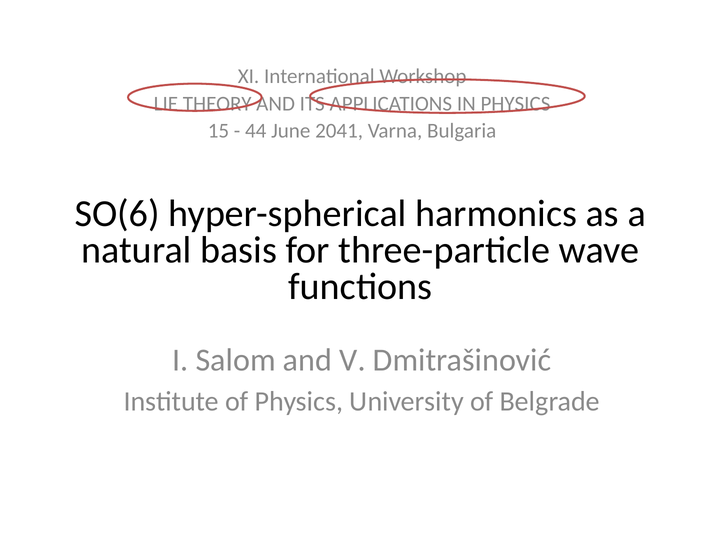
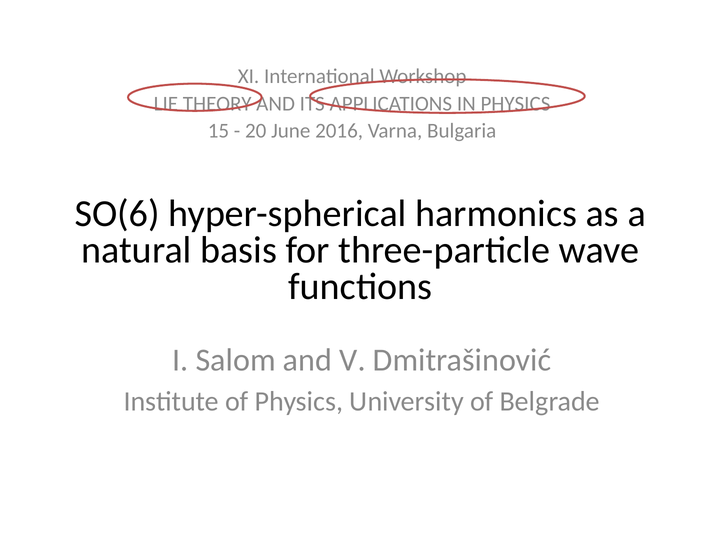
44: 44 -> 20
2041: 2041 -> 2016
